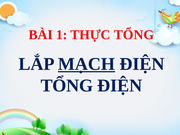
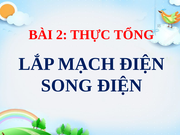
1: 1 -> 2
MẠCH underline: present -> none
TỔNG at (67, 86): TỔNG -> SONG
